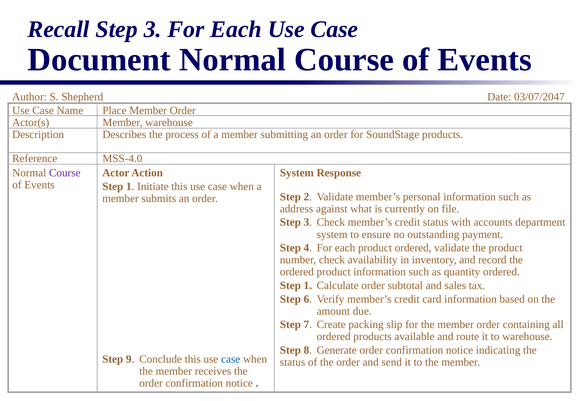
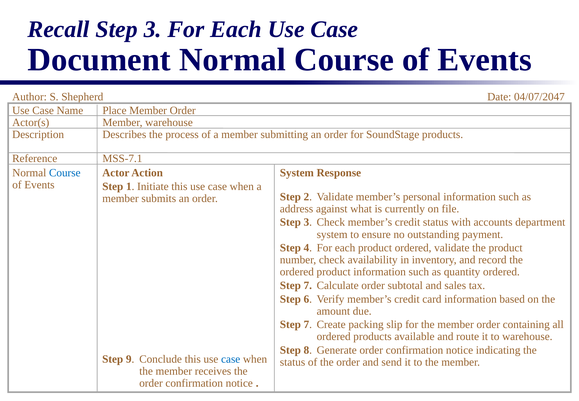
03/07/2047: 03/07/2047 -> 04/07/2047
MSS-4.0: MSS-4.0 -> MSS-7.1
Course at (65, 173) colour: purple -> blue
1 at (308, 285): 1 -> 7
